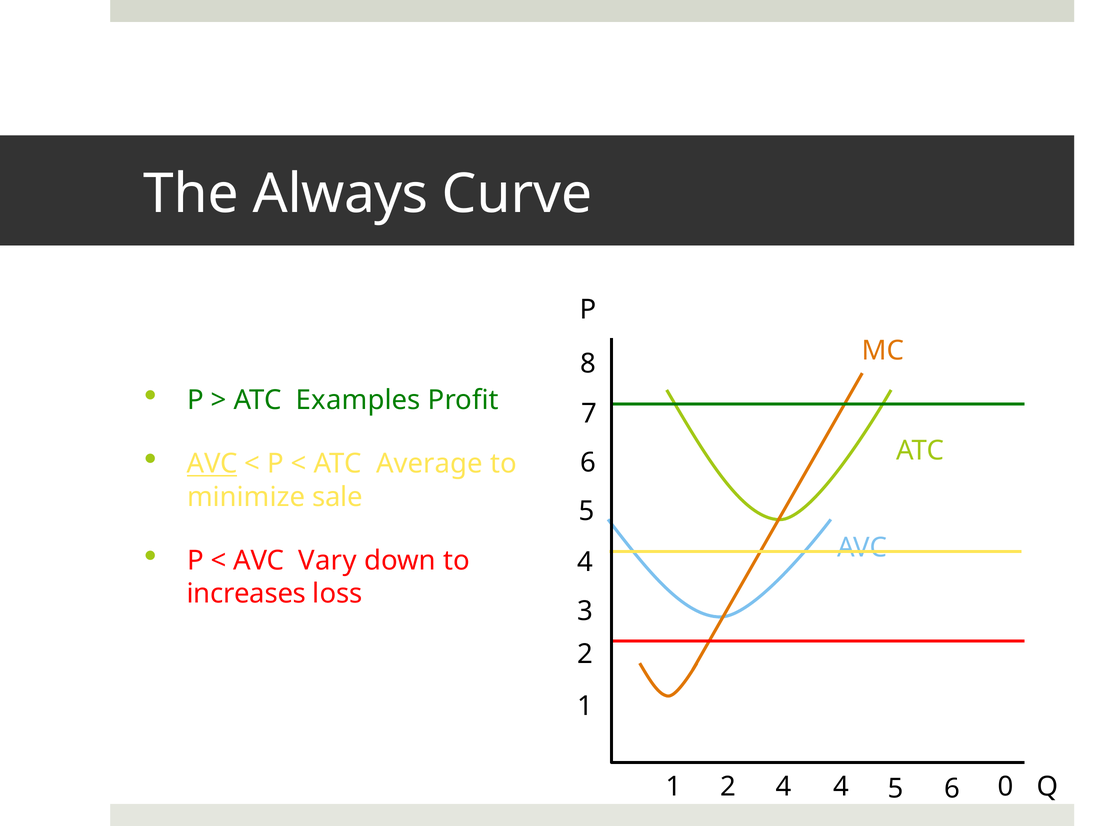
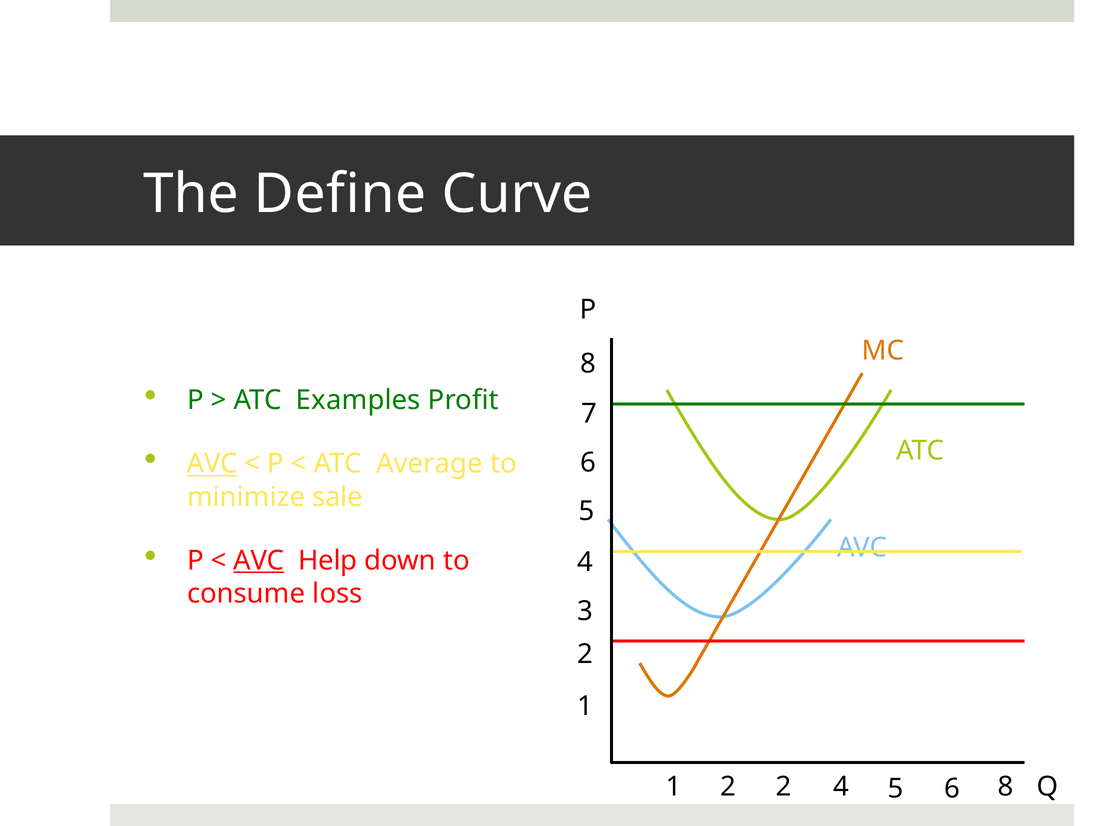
Always: Always -> Define
AVC at (259, 561) underline: none -> present
Vary: Vary -> Help
increases: increases -> consume
2 4: 4 -> 2
4 0: 0 -> 8
